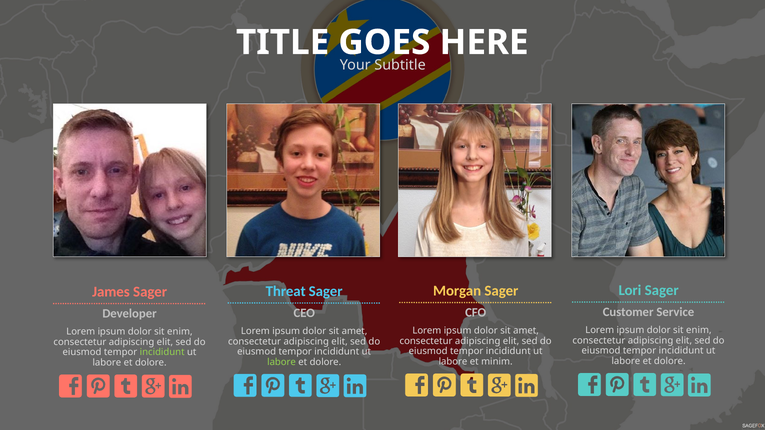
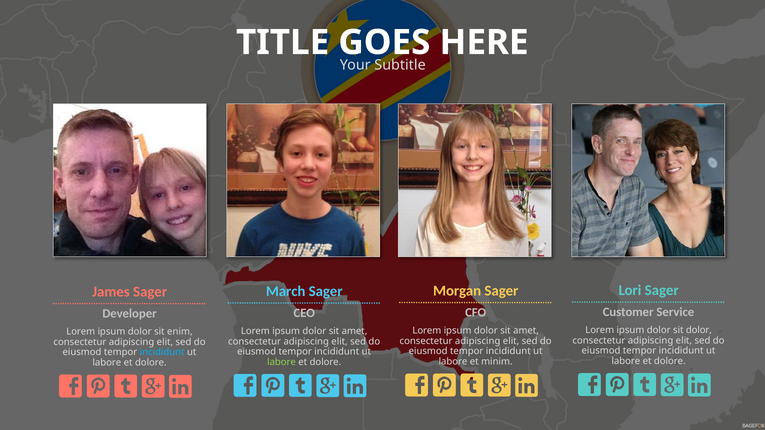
Threat: Threat -> March
enim at (699, 330): enim -> dolor
incididunt at (162, 353) colour: light green -> light blue
